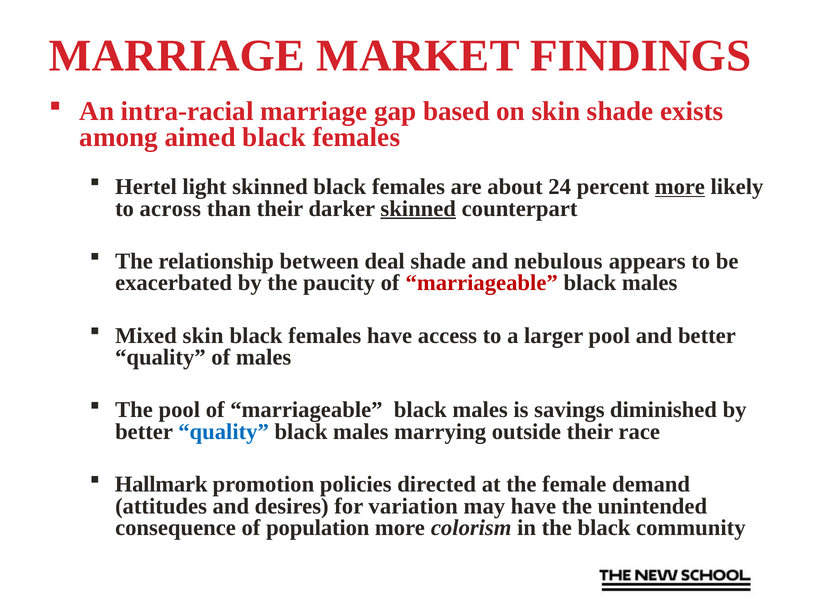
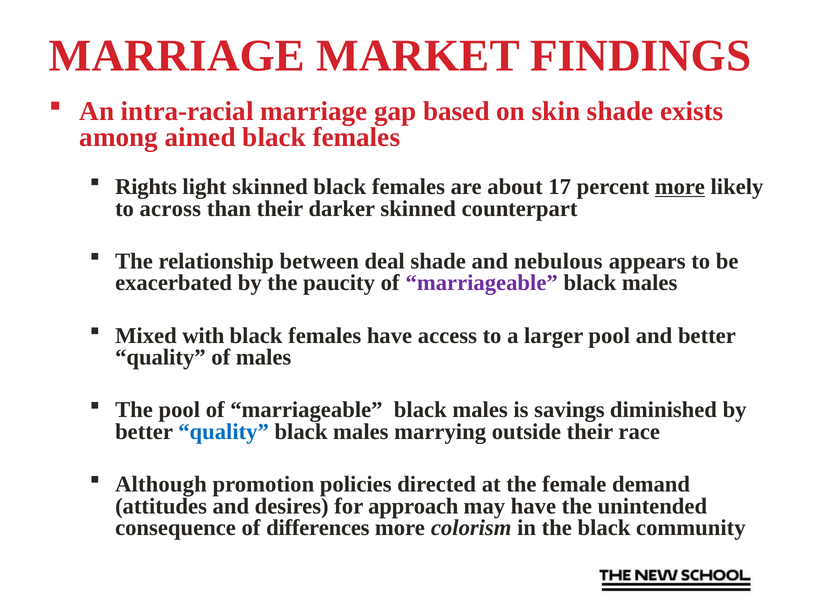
Hertel: Hertel -> Rights
24: 24 -> 17
skinned at (418, 208) underline: present -> none
marriageable at (482, 283) colour: red -> purple
Mixed skin: skin -> with
Hallmark: Hallmark -> Although
variation: variation -> approach
population: population -> differences
